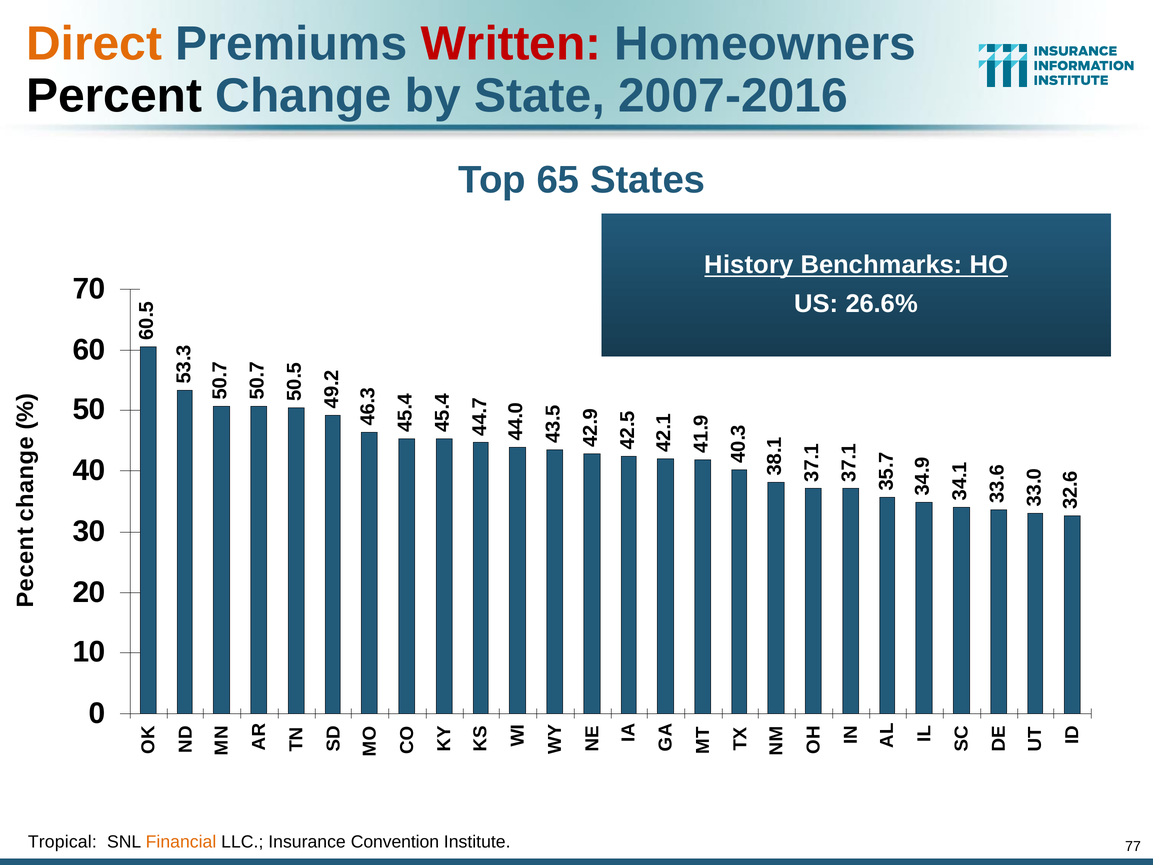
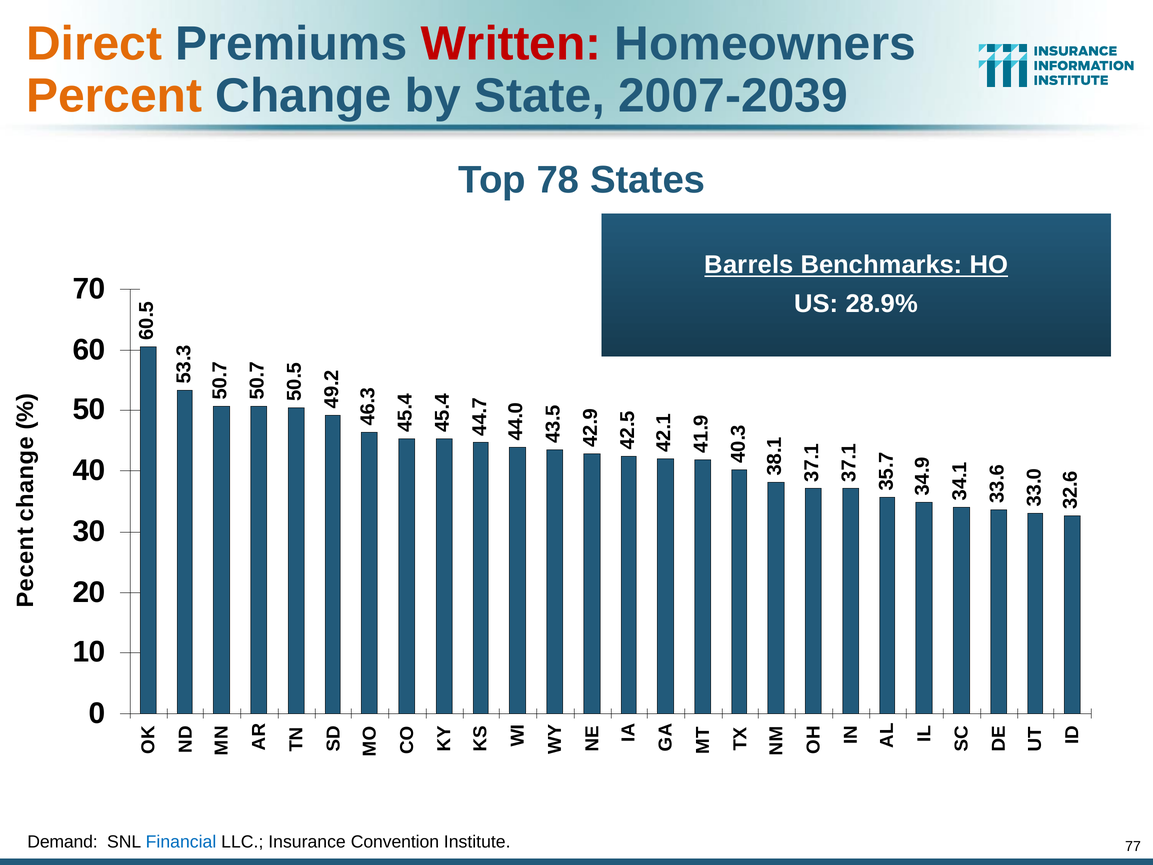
Percent colour: black -> orange
2007-2016: 2007-2016 -> 2007-2039
65: 65 -> 78
History: History -> Barrels
26.6%: 26.6% -> 28.9%
Tropical: Tropical -> Demand
Financial colour: orange -> blue
